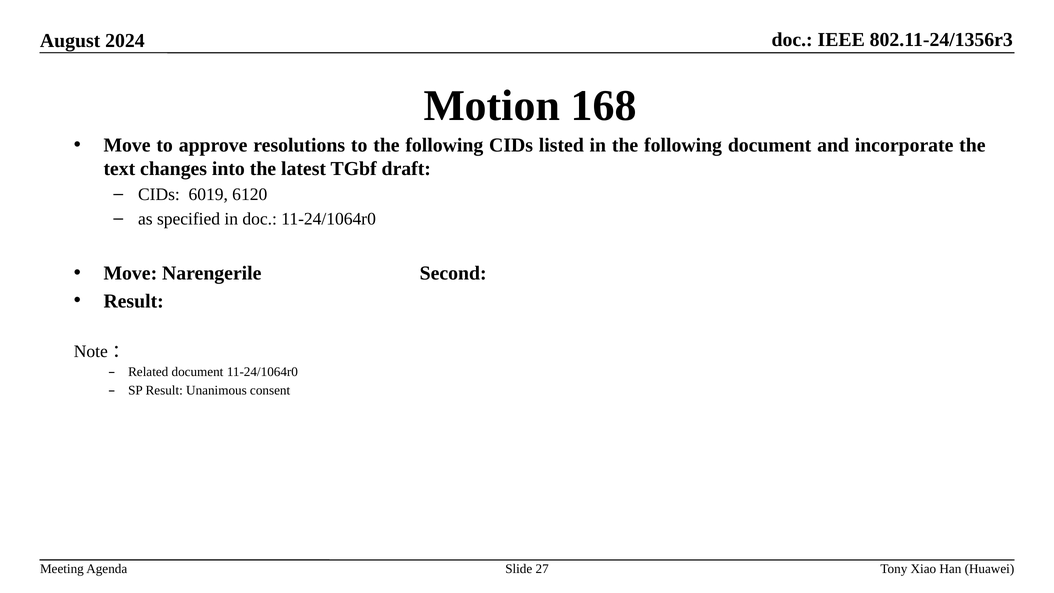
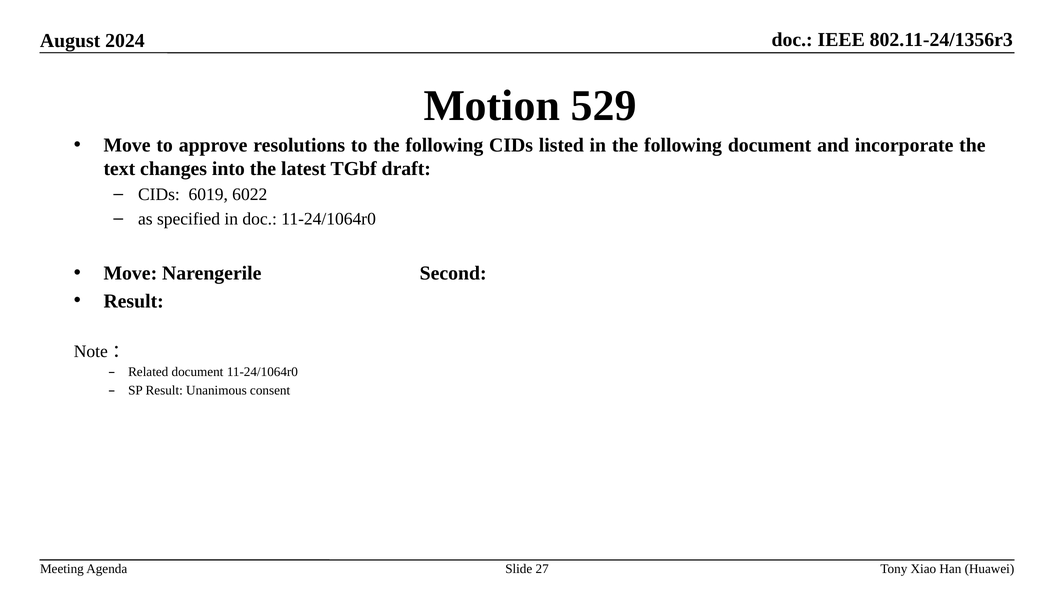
168: 168 -> 529
6120: 6120 -> 6022
